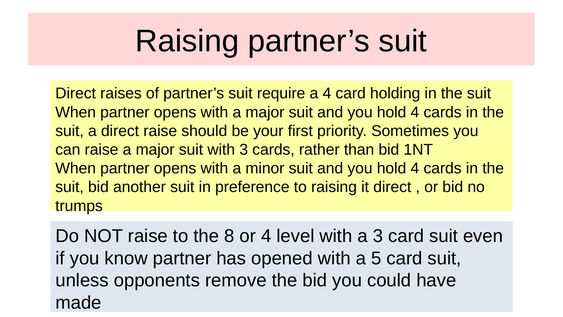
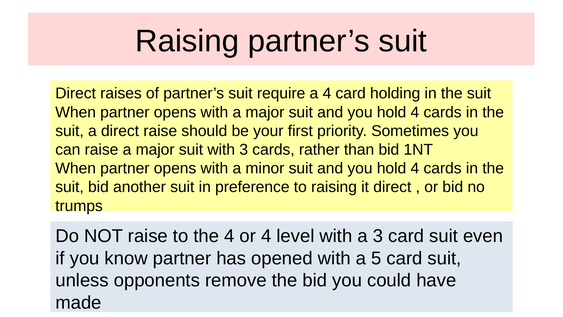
the 8: 8 -> 4
